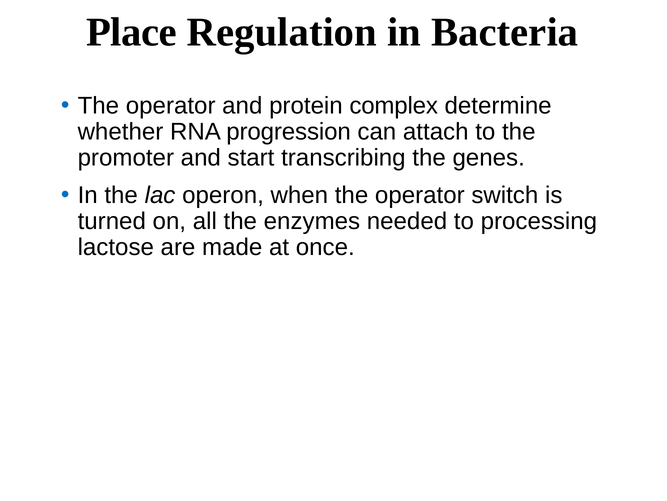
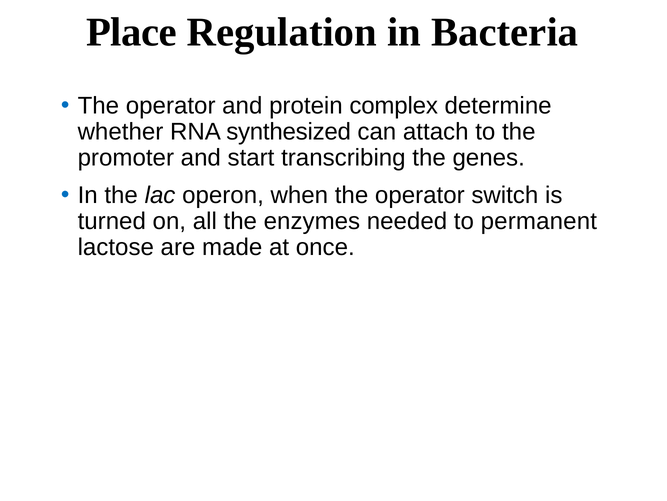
progression: progression -> synthesized
processing: processing -> permanent
